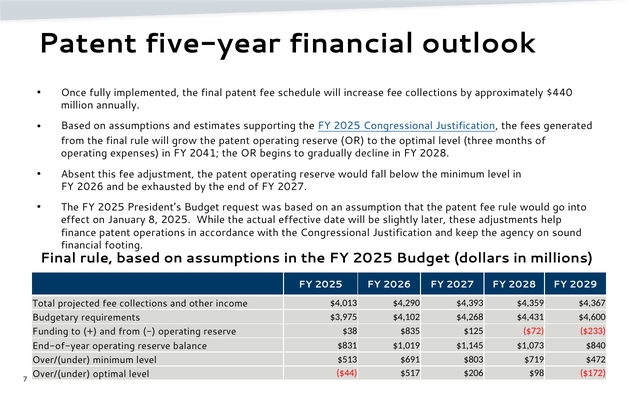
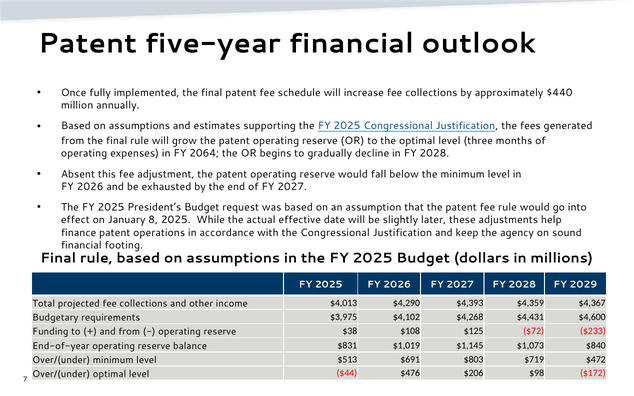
2041: 2041 -> 2064
$835: $835 -> $108
$517: $517 -> $476
